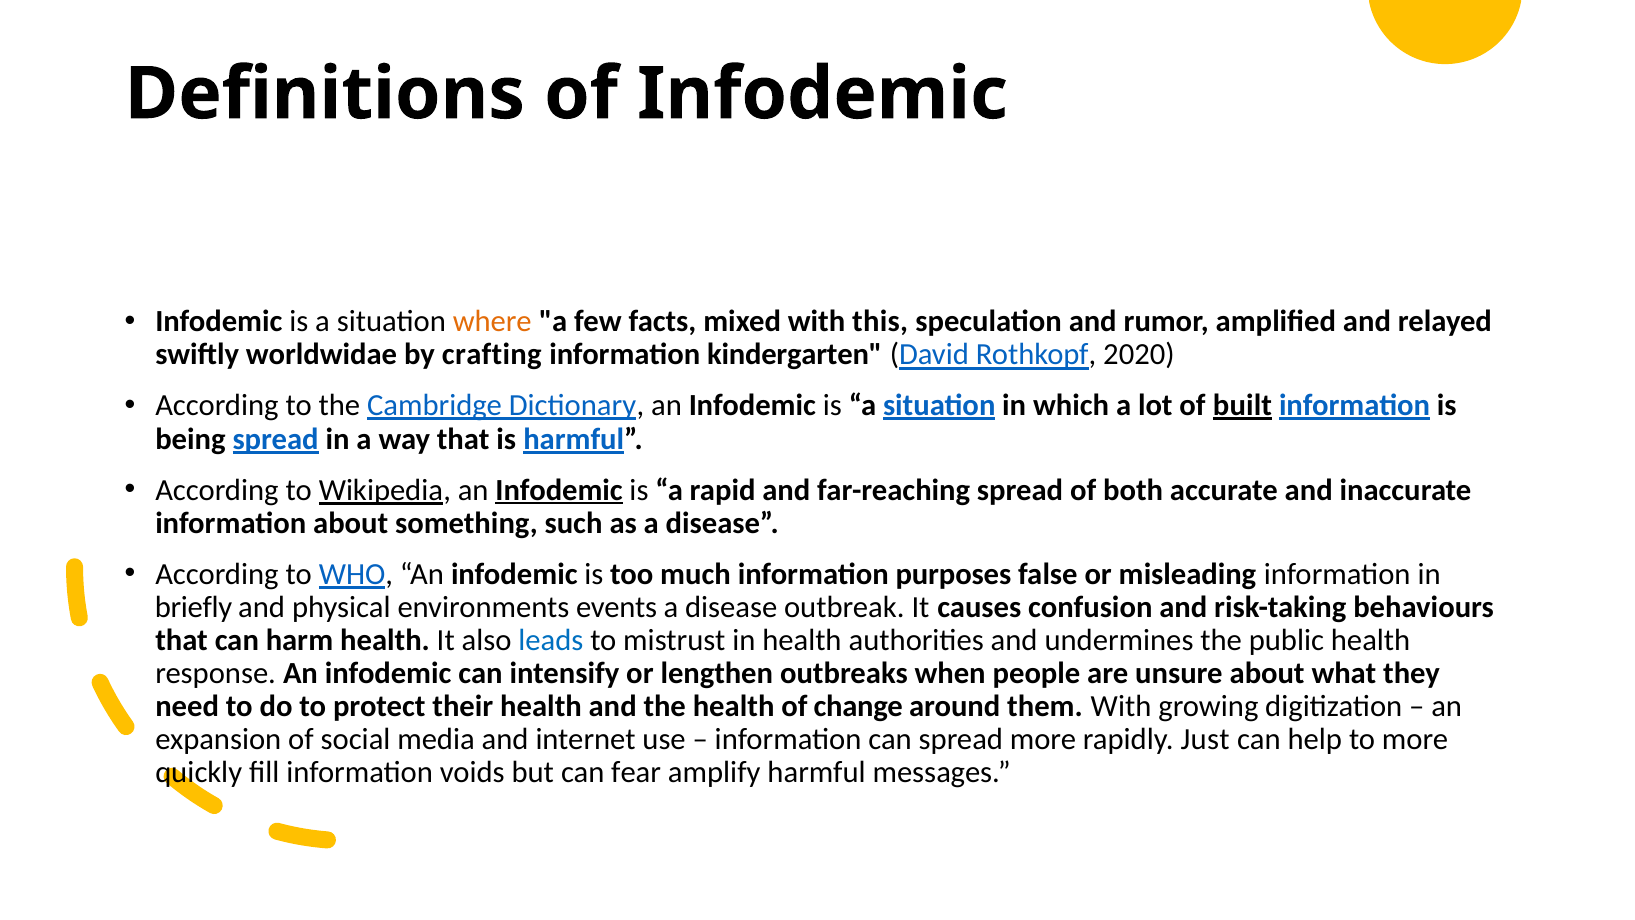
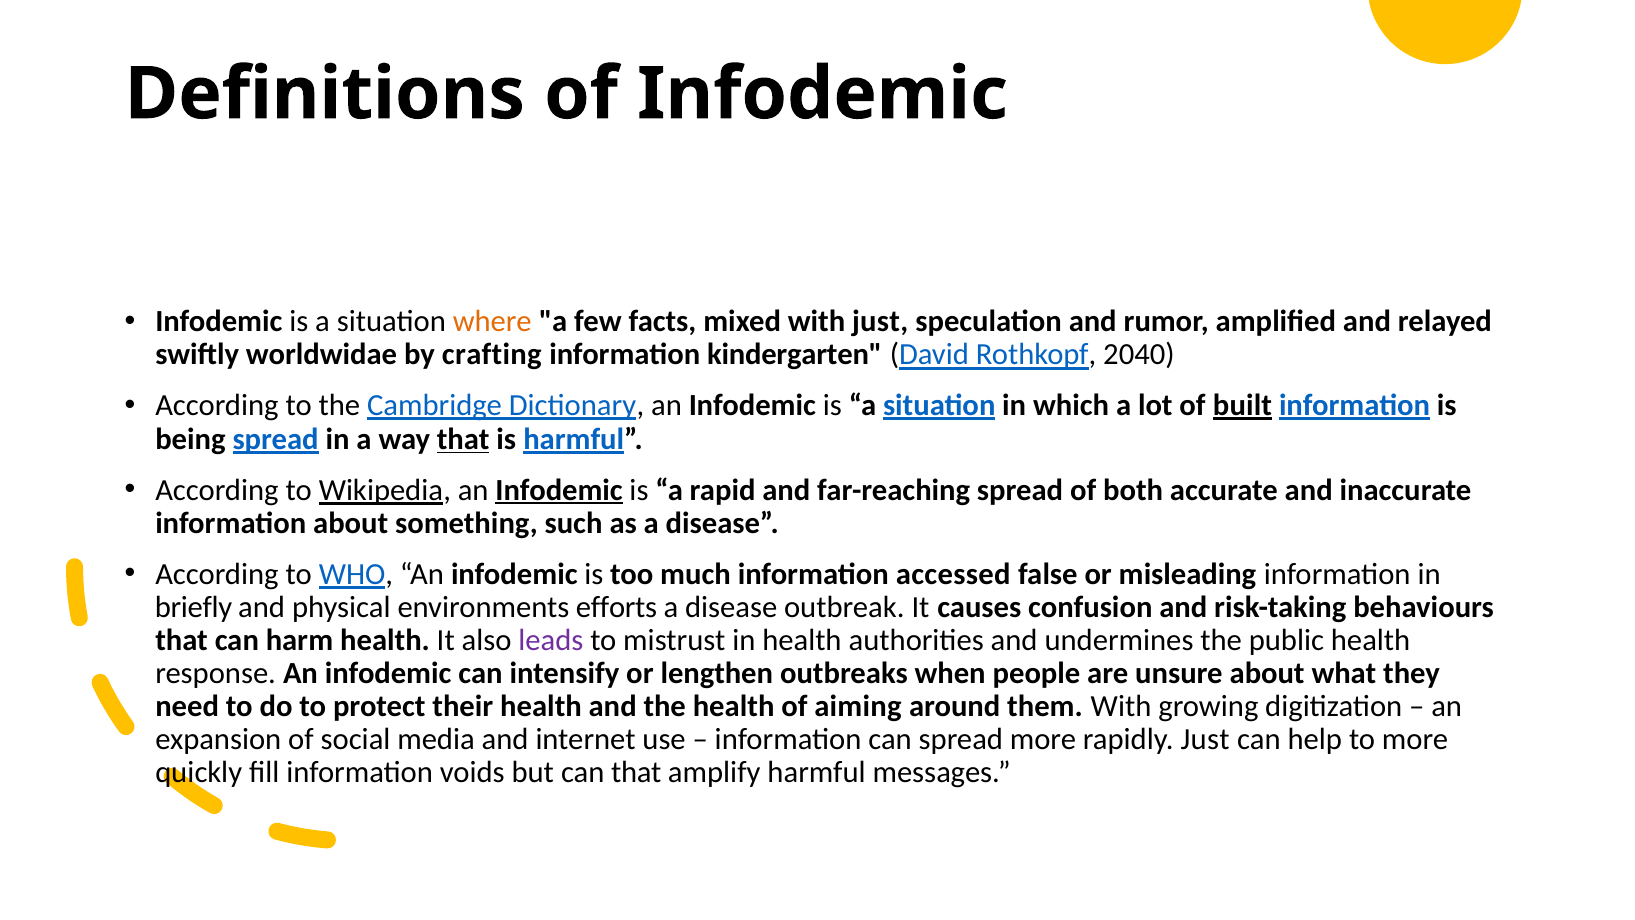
with this: this -> just
2020: 2020 -> 2040
that at (463, 439) underline: none -> present
purposes: purposes -> accessed
events: events -> efforts
leads colour: blue -> purple
change: change -> aiming
can fear: fear -> that
